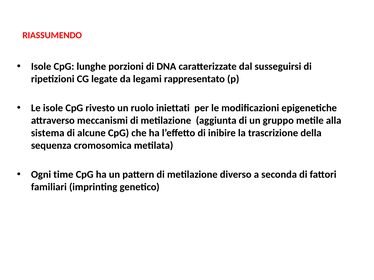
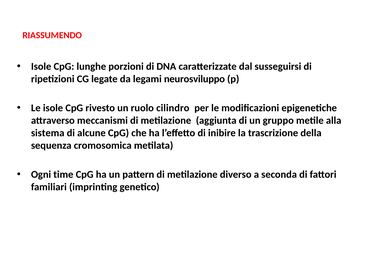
rappresentato: rappresentato -> neurosviluppo
iniettati: iniettati -> cilindro
